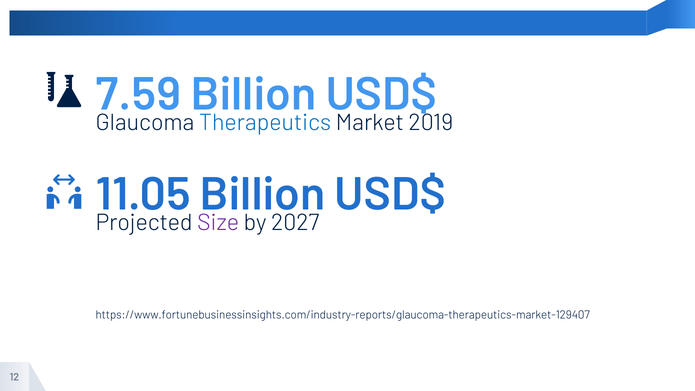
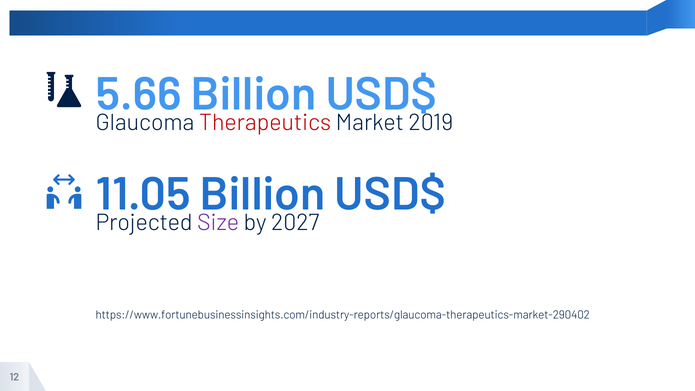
7.59: 7.59 -> 5.66
Therapeutics colour: blue -> red
https://www.fortunebusinessinsights.com/industry-reports/glaucoma-therapeutics-market-129407: https://www.fortunebusinessinsights.com/industry-reports/glaucoma-therapeutics-market-129407 -> https://www.fortunebusinessinsights.com/industry-reports/glaucoma-therapeutics-market-290402
